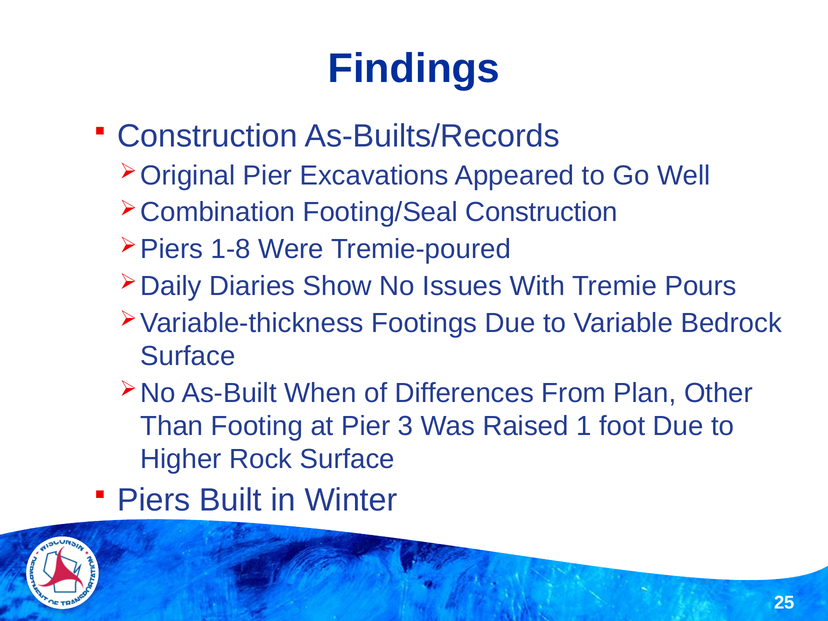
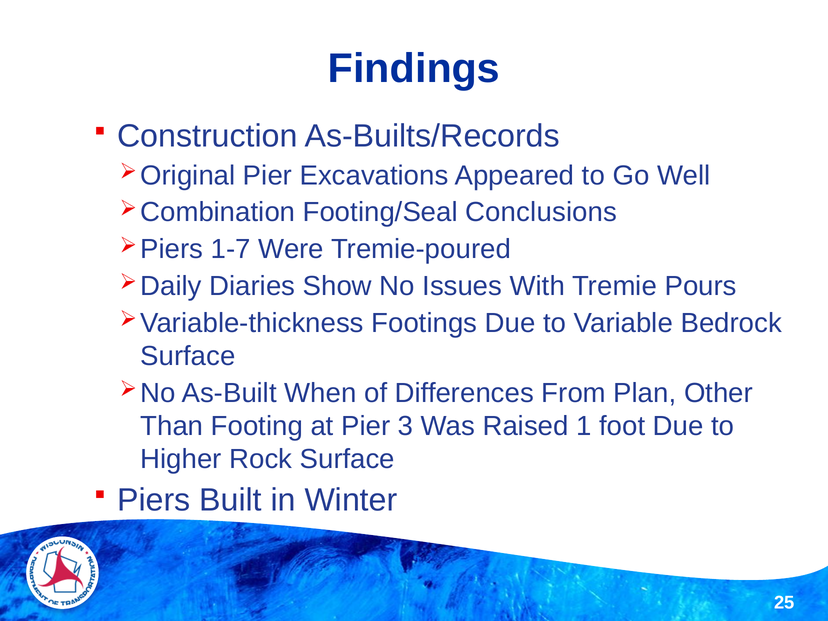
Footing/Seal Construction: Construction -> Conclusions
1-8: 1-8 -> 1-7
